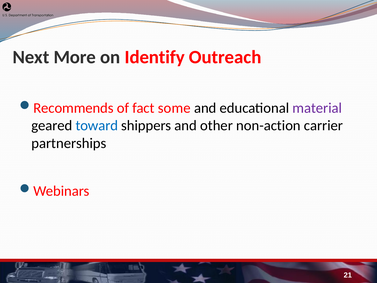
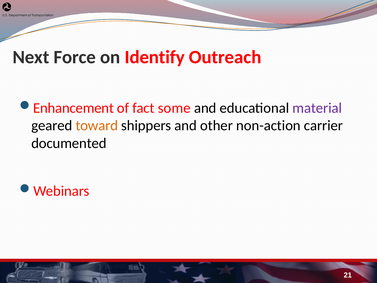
More: More -> Force
Recommends: Recommends -> Enhancement
toward colour: blue -> orange
partnerships: partnerships -> documented
